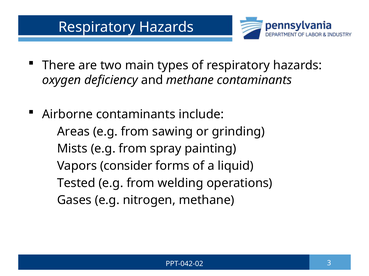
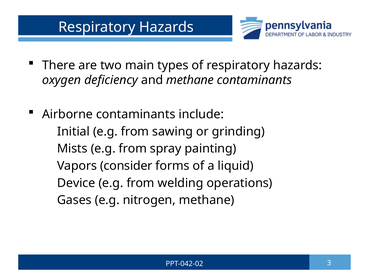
Areas: Areas -> Initial
Tested: Tested -> Device
